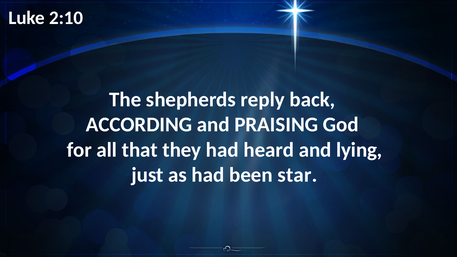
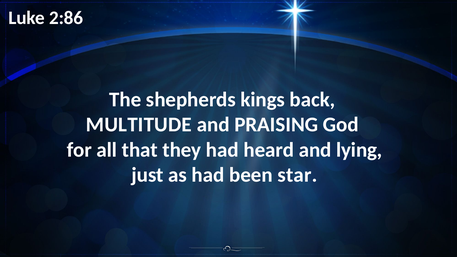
2:10: 2:10 -> 2:86
reply: reply -> kings
ACCORDING: ACCORDING -> MULTITUDE
